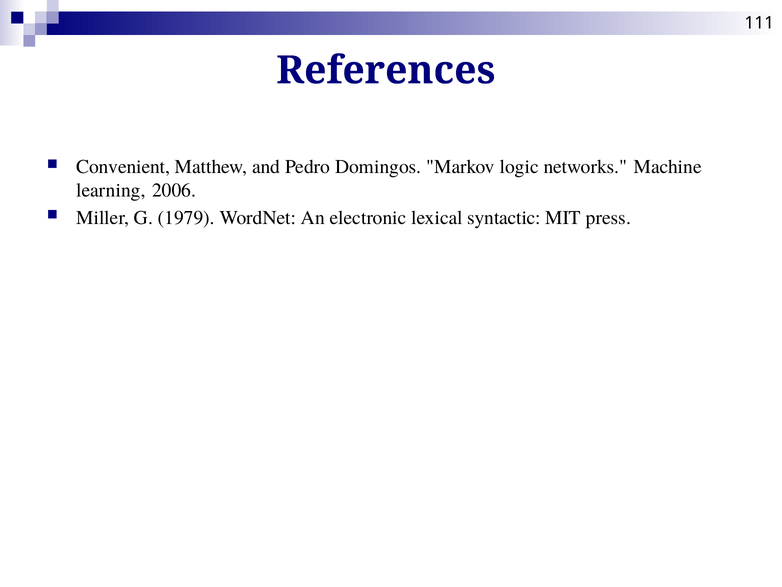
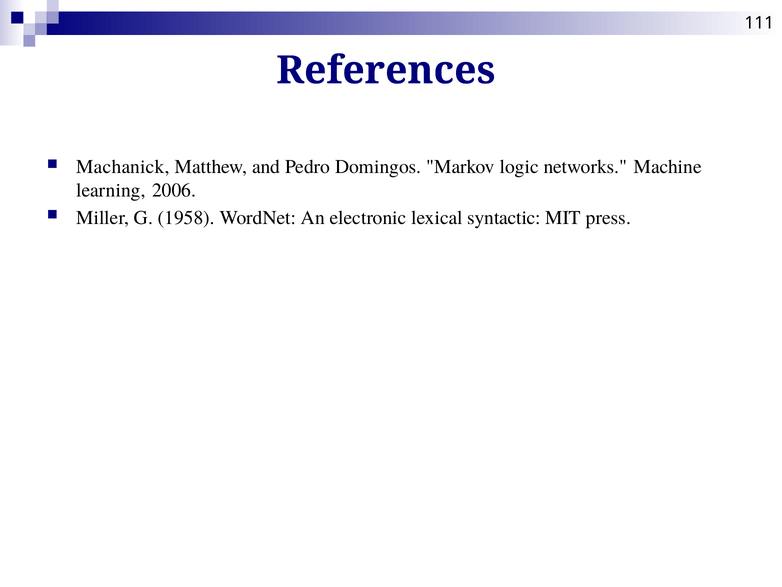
Convenient: Convenient -> Machanick
1979: 1979 -> 1958
